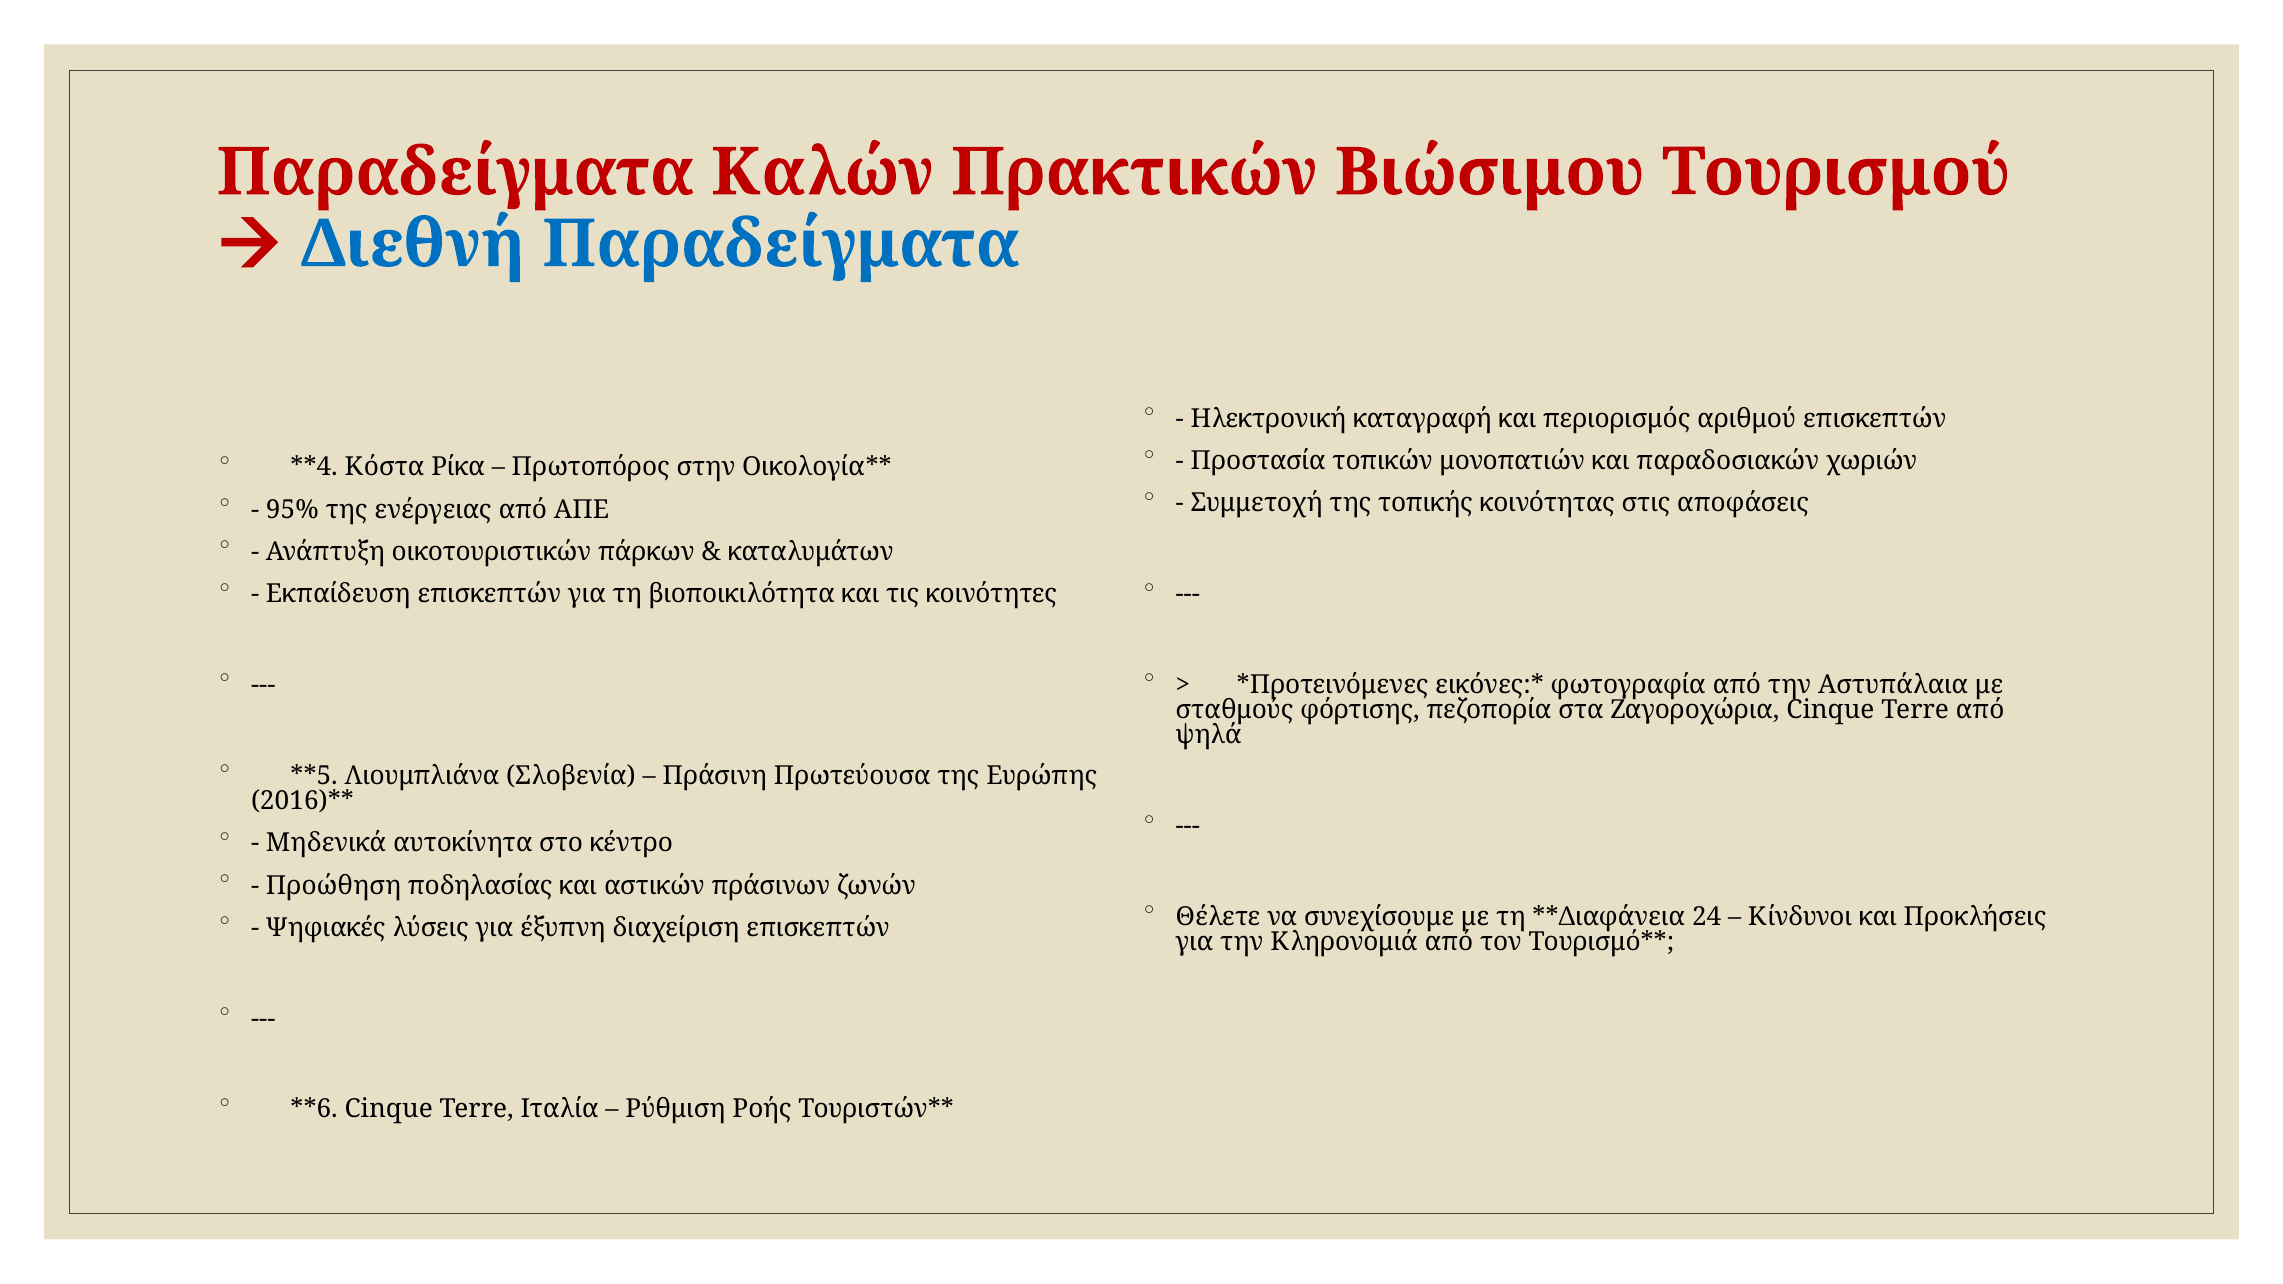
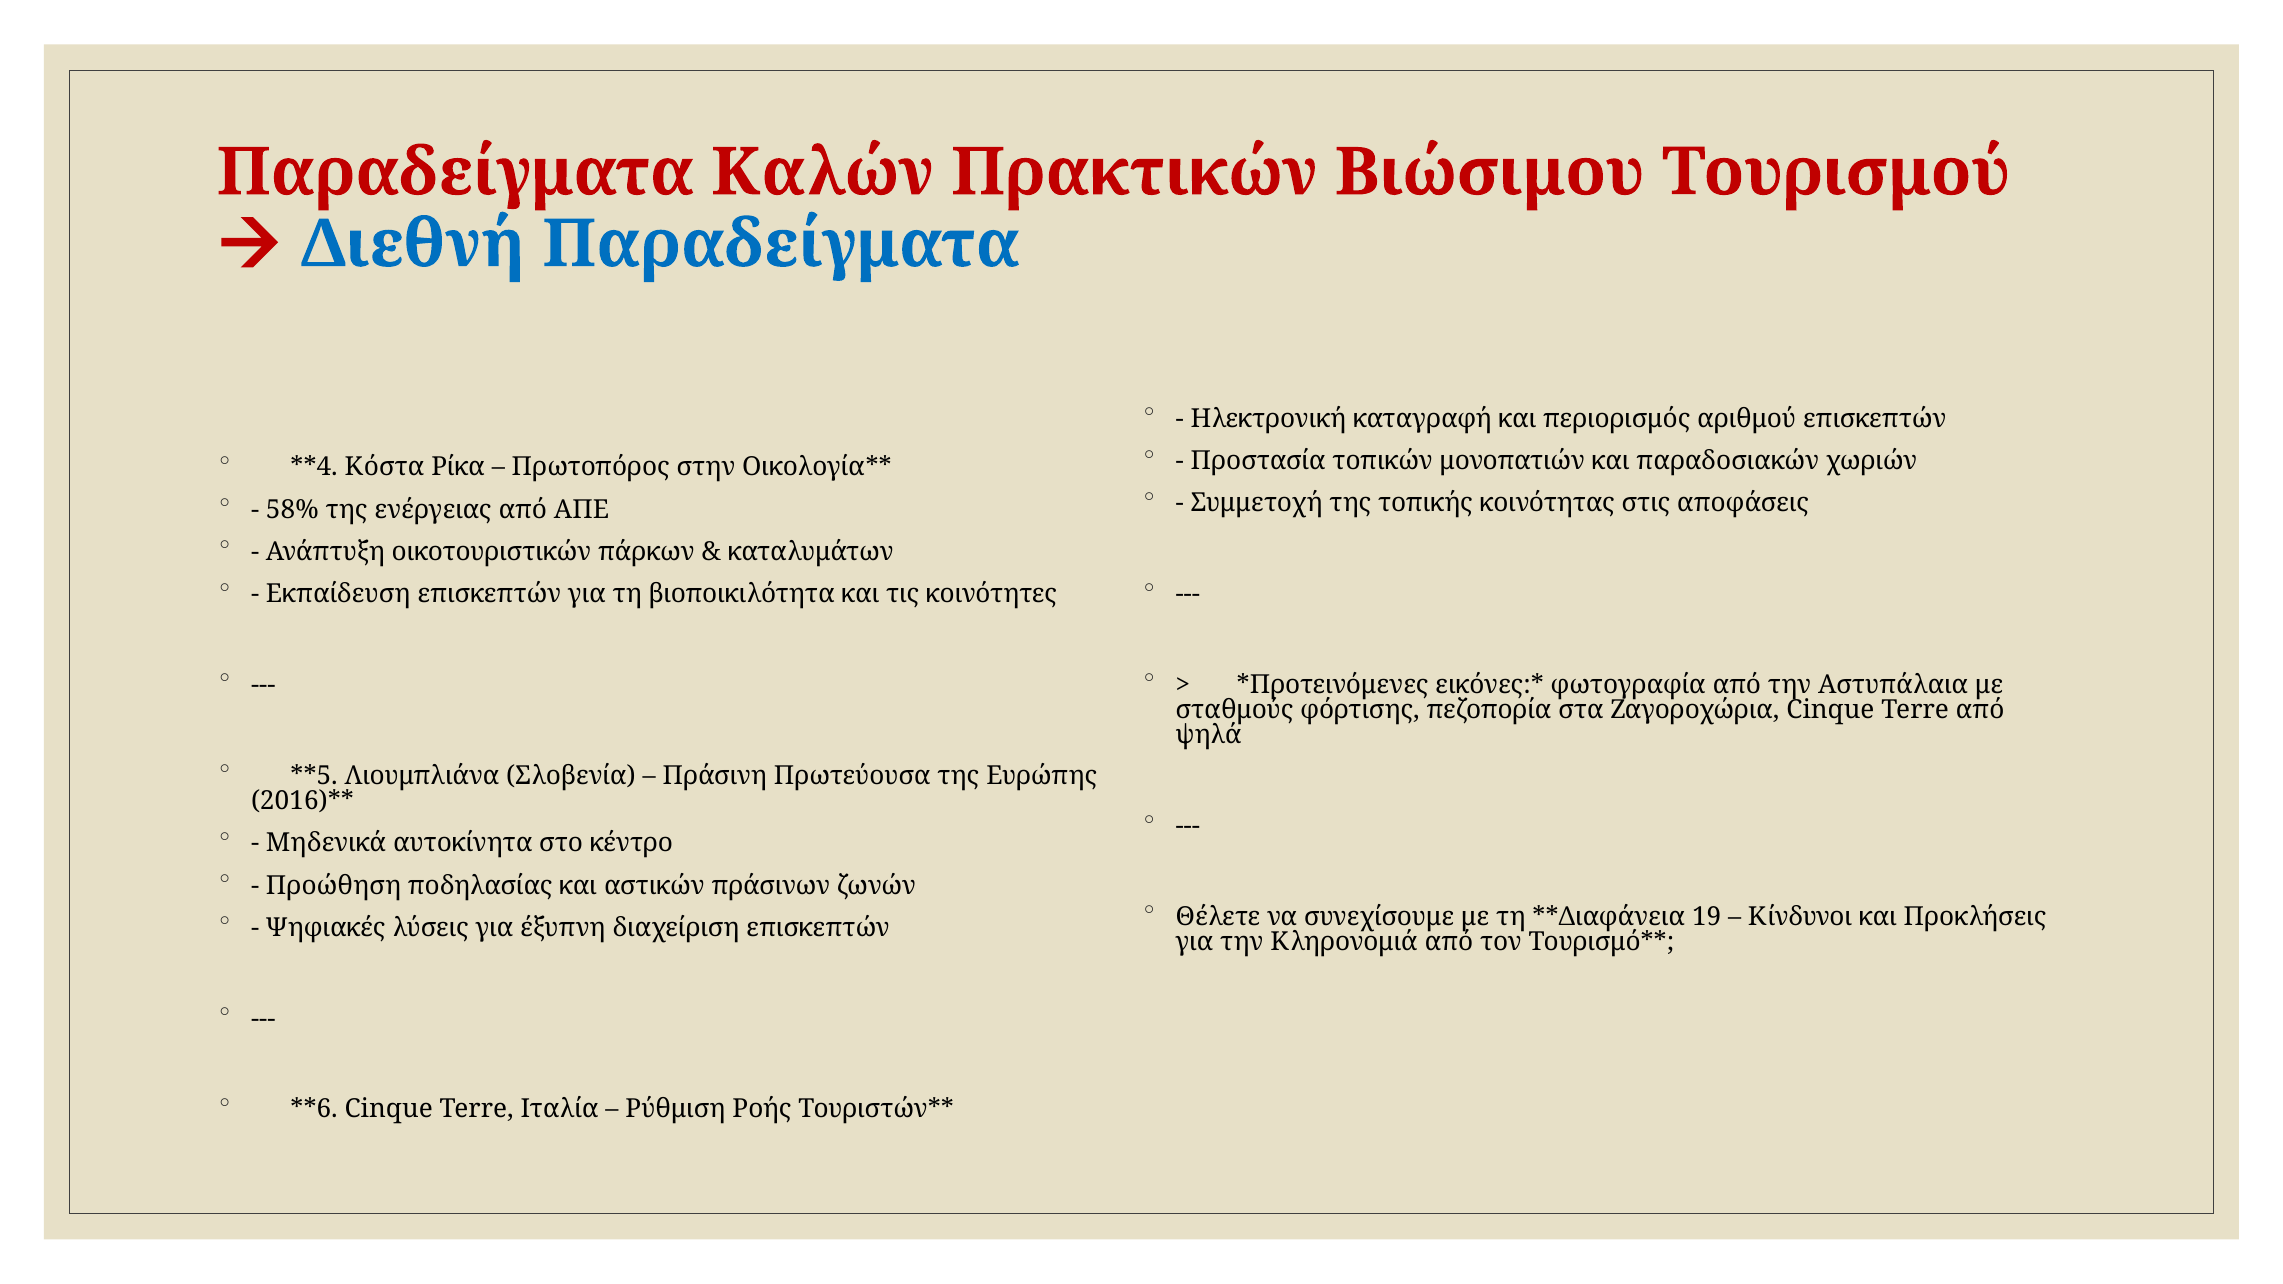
95%: 95% -> 58%
24: 24 -> 19
